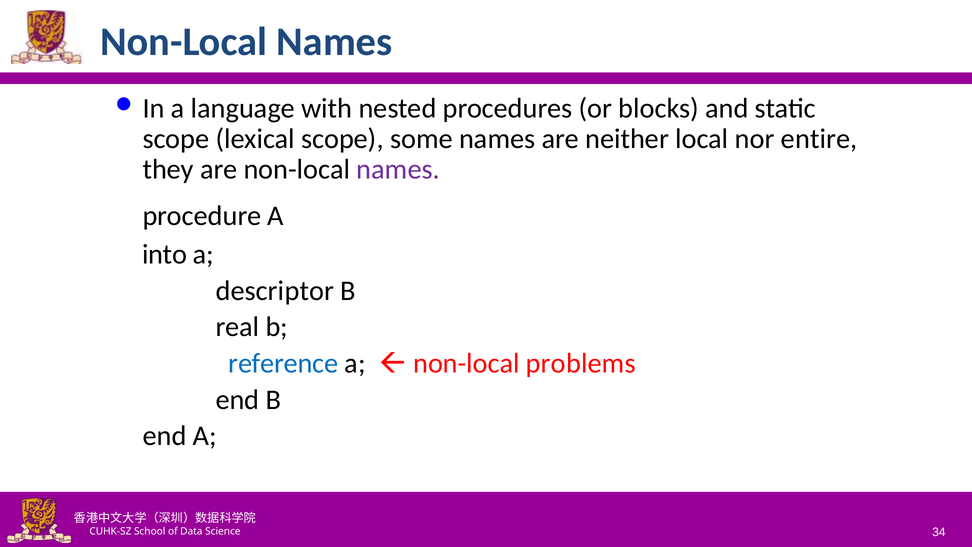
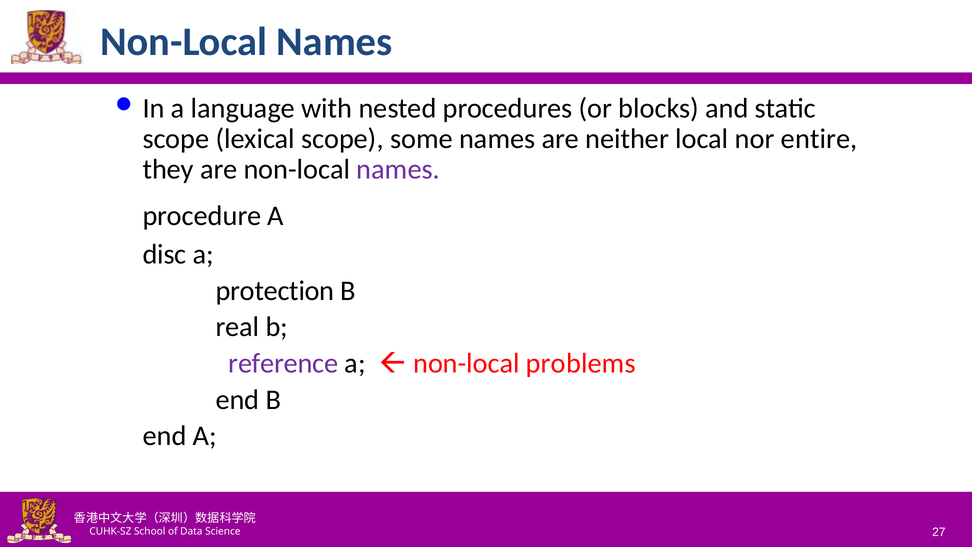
into: into -> disc
descriptor: descriptor -> protection
reference colour: blue -> purple
34: 34 -> 27
